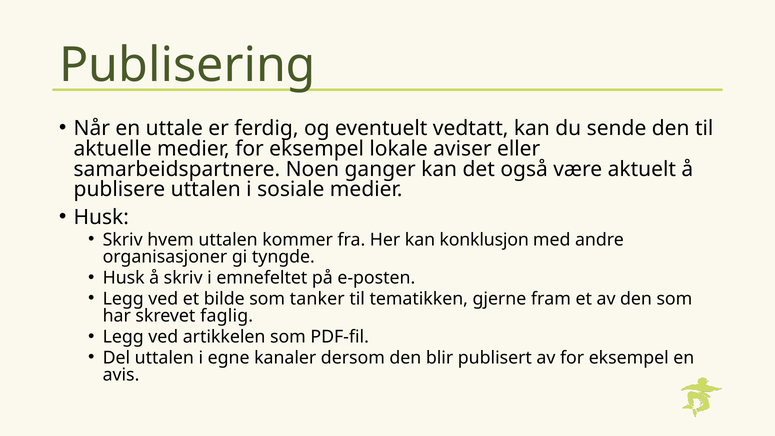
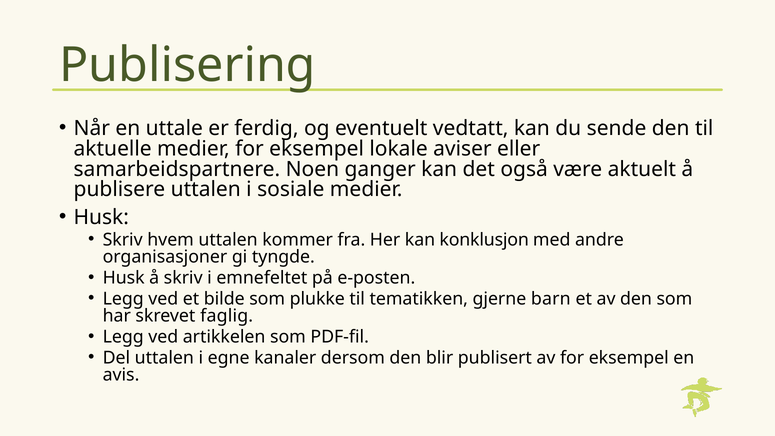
tanker: tanker -> plukke
fram: fram -> barn
